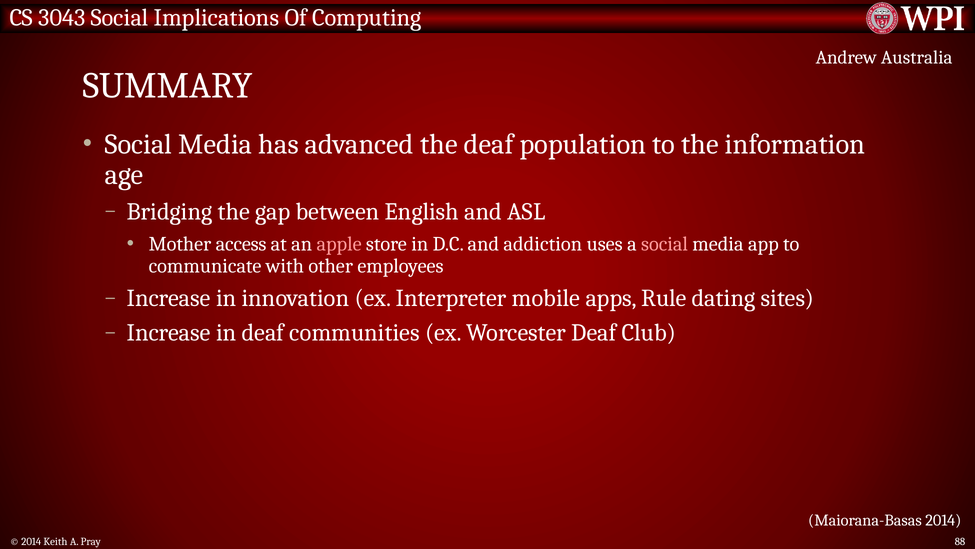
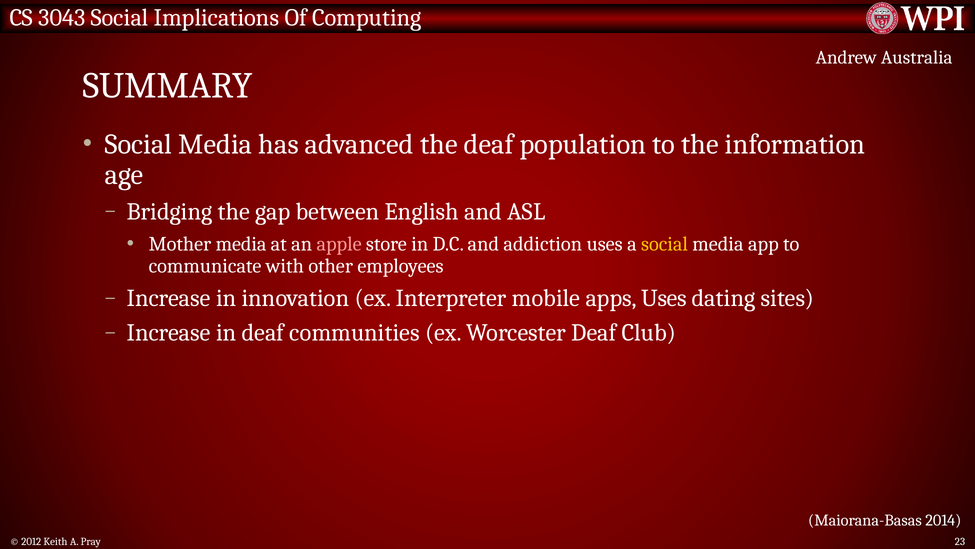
Mother access: access -> media
social at (665, 244) colour: pink -> yellow
apps Rule: Rule -> Uses
2014 at (31, 541): 2014 -> 2012
88: 88 -> 23
